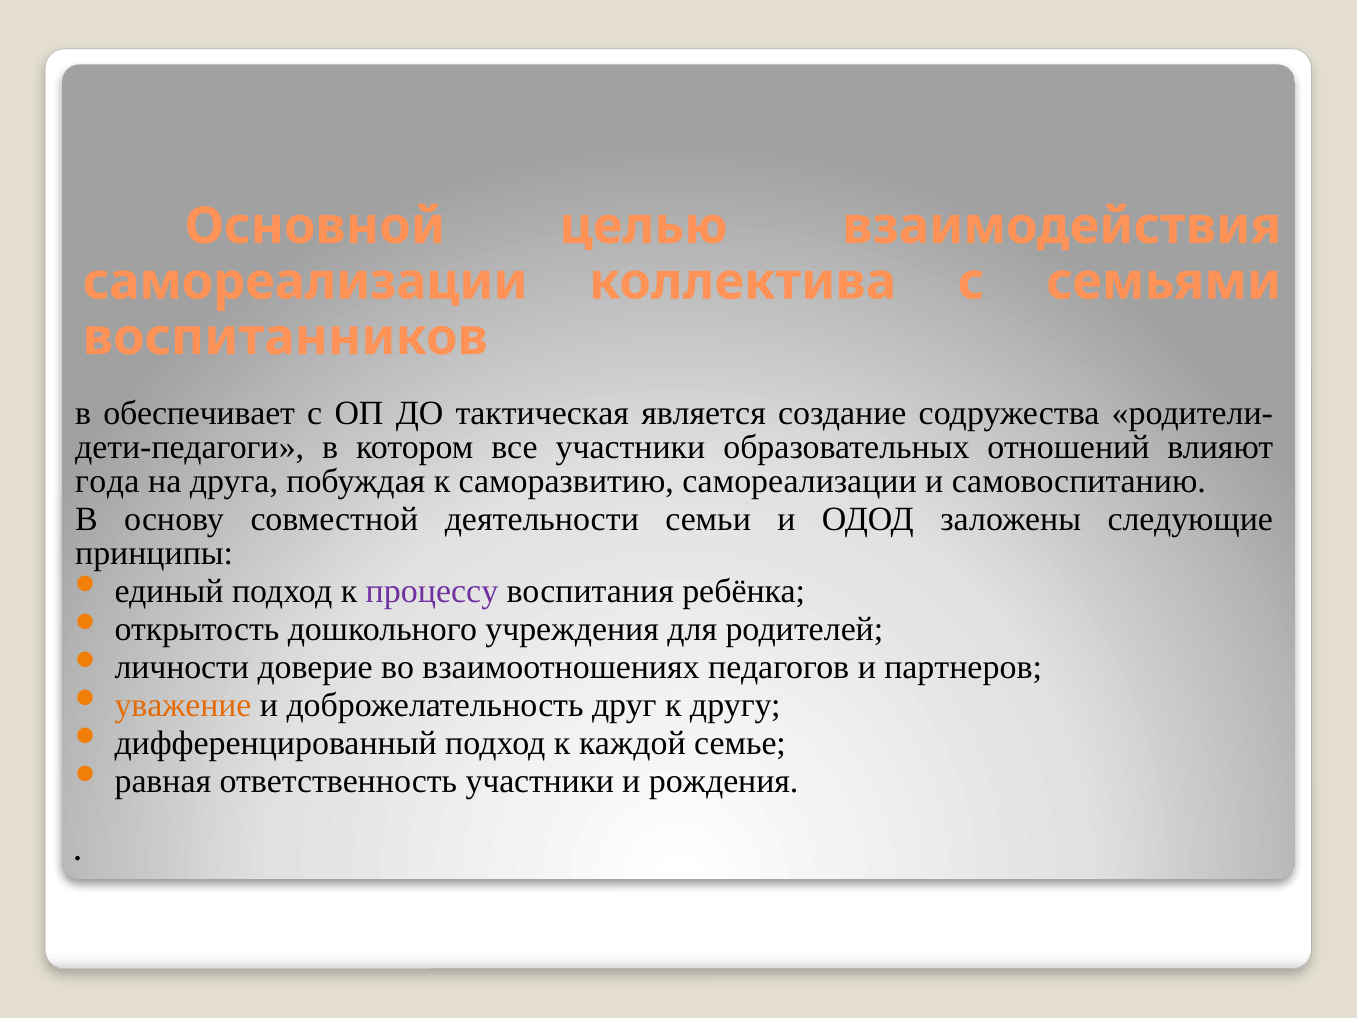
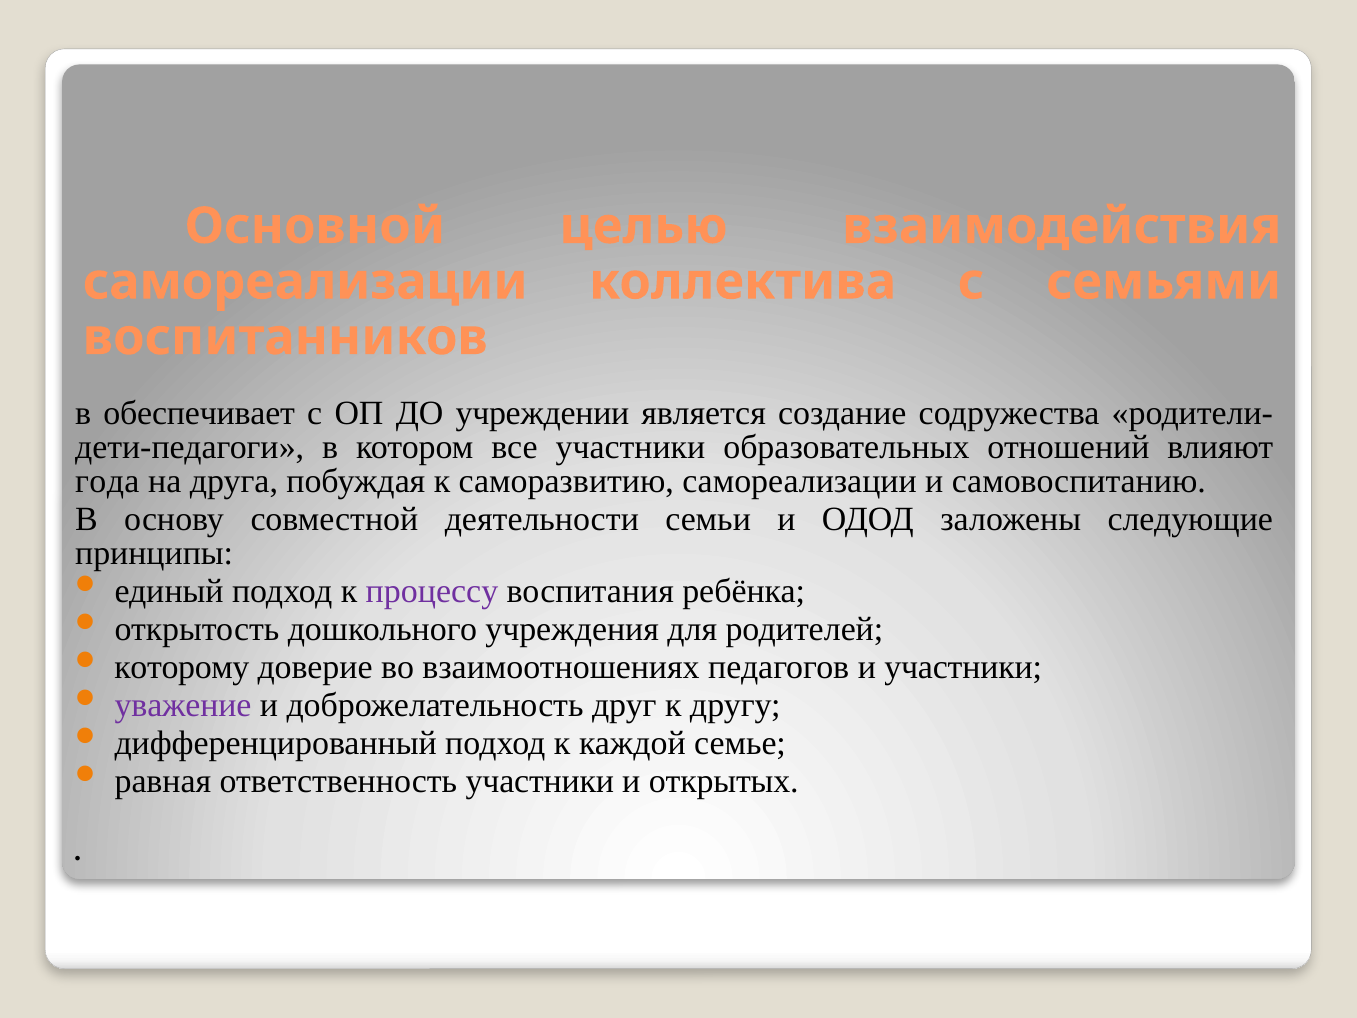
тактическая: тактическая -> учреждении
личности: личности -> которому
и партнеров: партнеров -> участники
уважение colour: orange -> purple
рождения: рождения -> открытых
